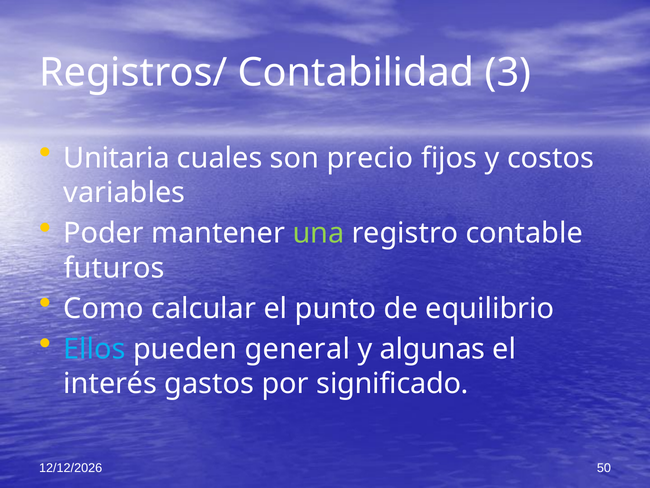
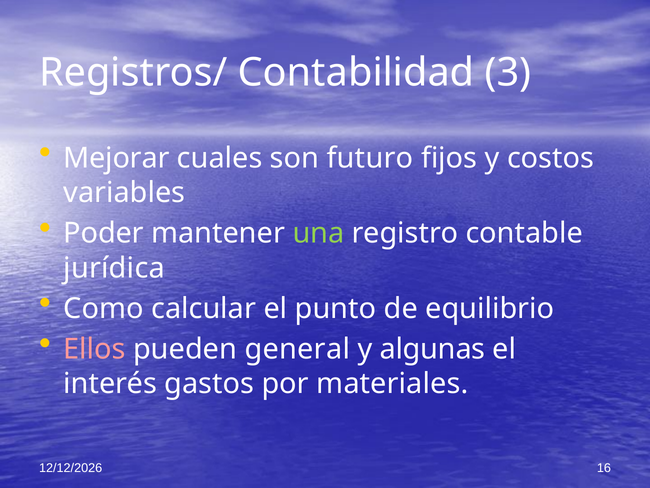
Unitaria: Unitaria -> Mejorar
precio: precio -> futuro
futuros: futuros -> jurídica
Ellos colour: light blue -> pink
significado: significado -> materiales
50: 50 -> 16
